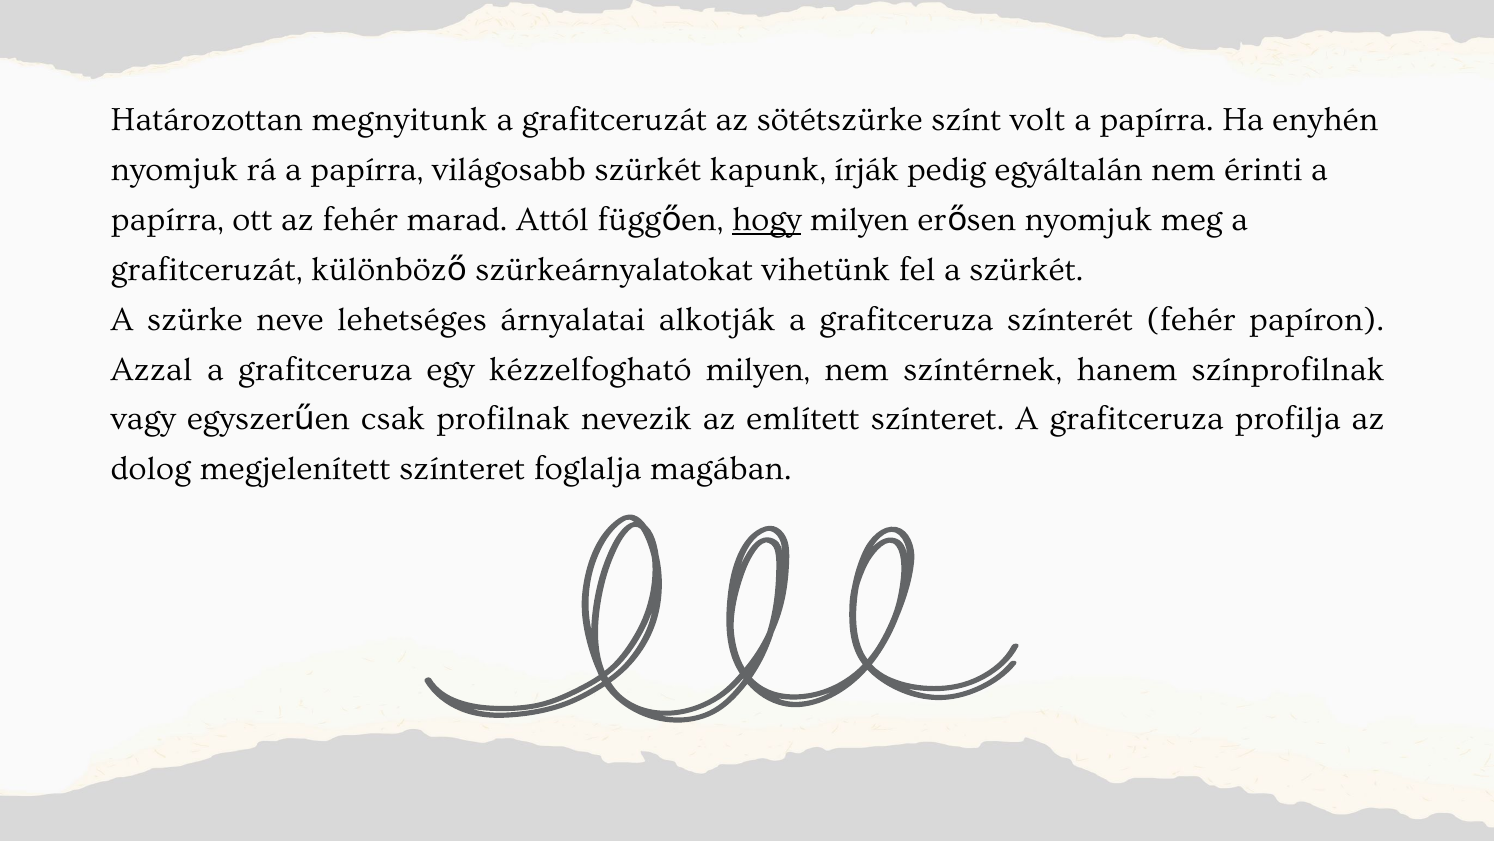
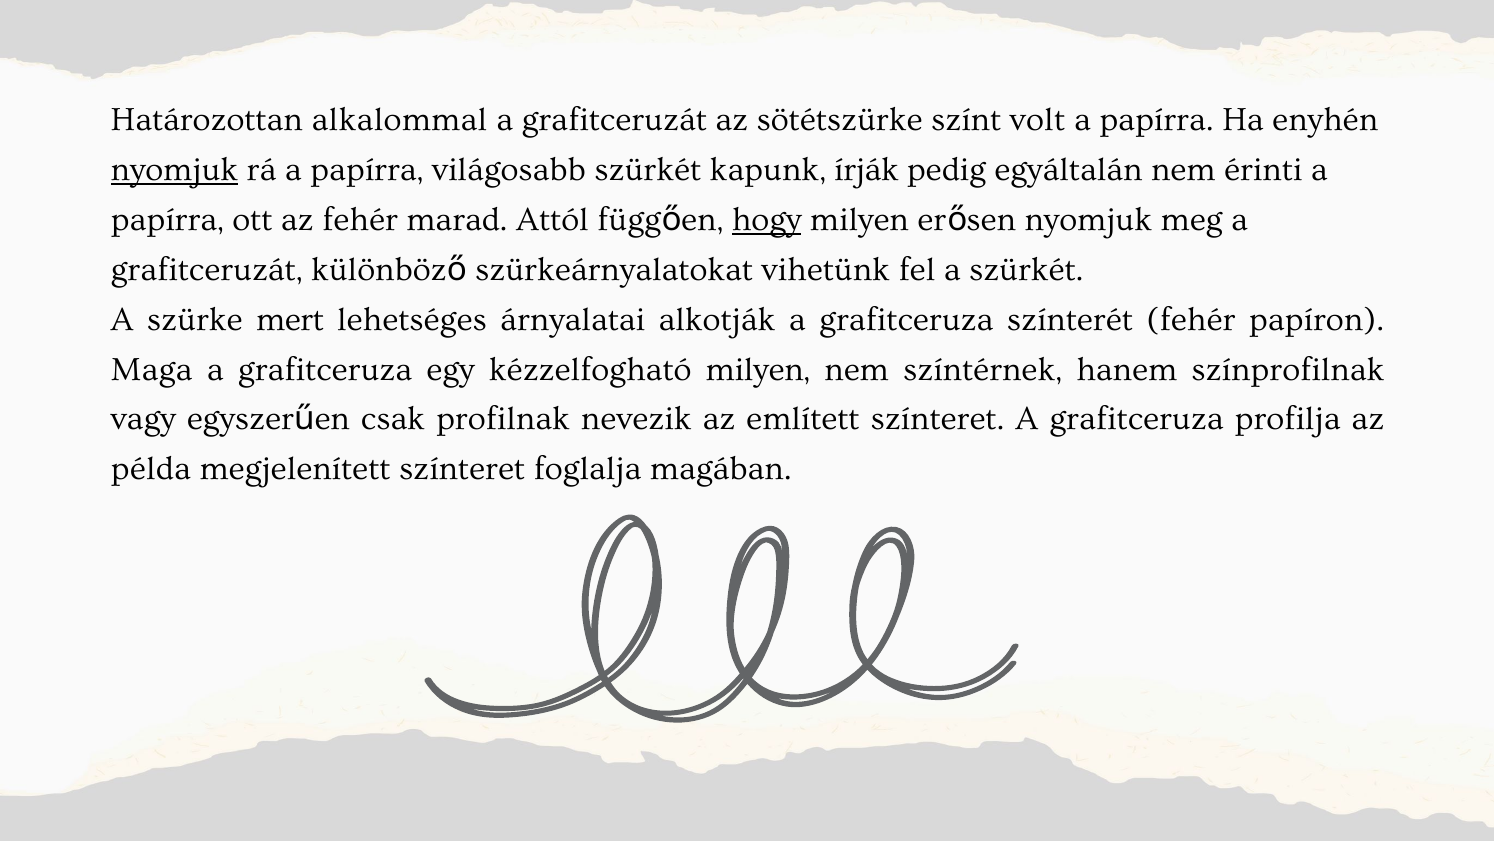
megnyitunk: megnyitunk -> alkalommal
nyomjuk at (174, 170) underline: none -> present
neve: neve -> mert
Azzal: Azzal -> Maga
dolog: dolog -> példa
